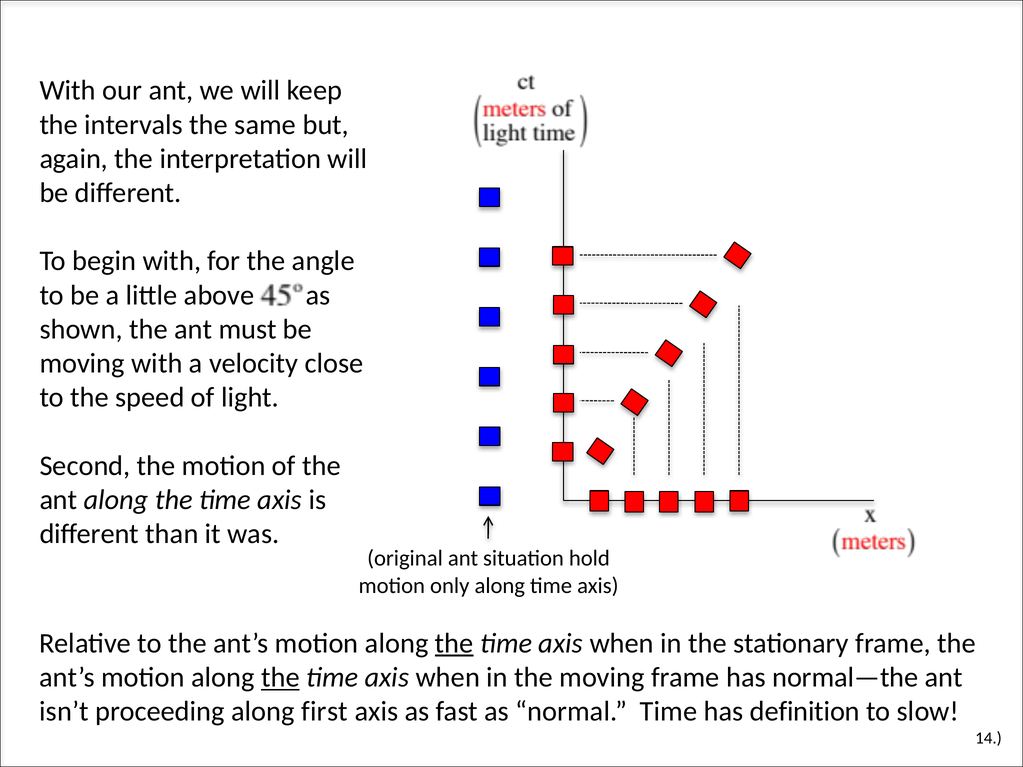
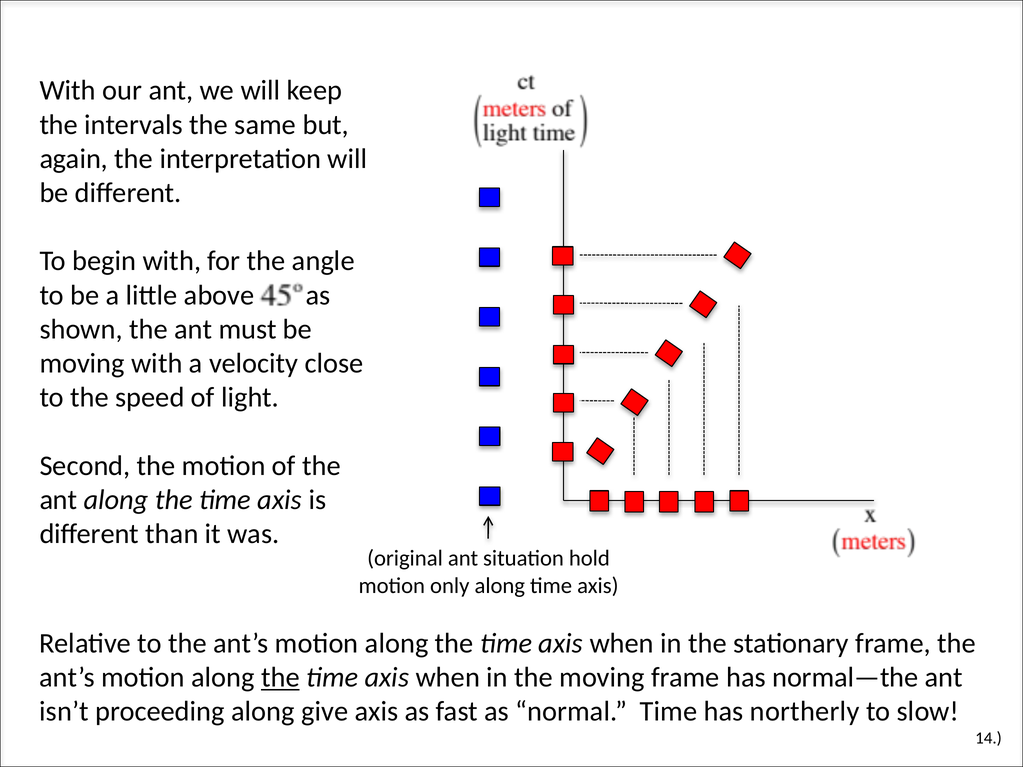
the at (454, 644) underline: present -> none
first: first -> give
definition: definition -> northerly
